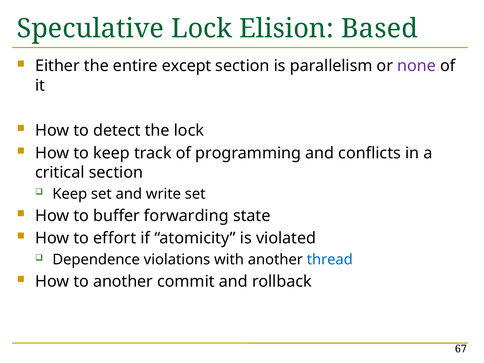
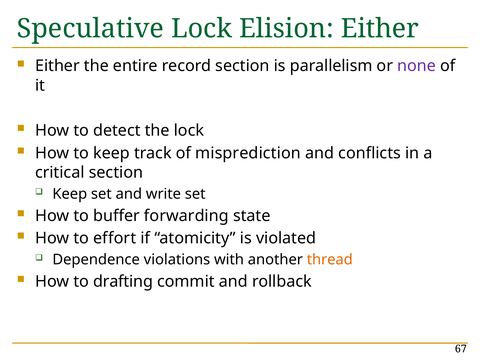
Elision Based: Based -> Either
except: except -> record
programming: programming -> misprediction
thread colour: blue -> orange
to another: another -> drafting
